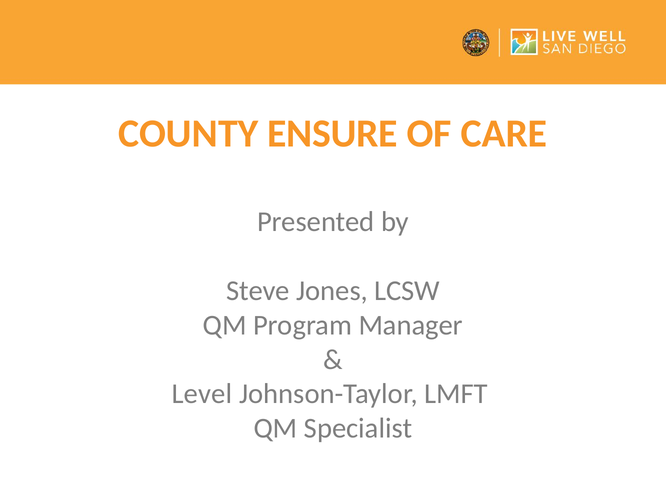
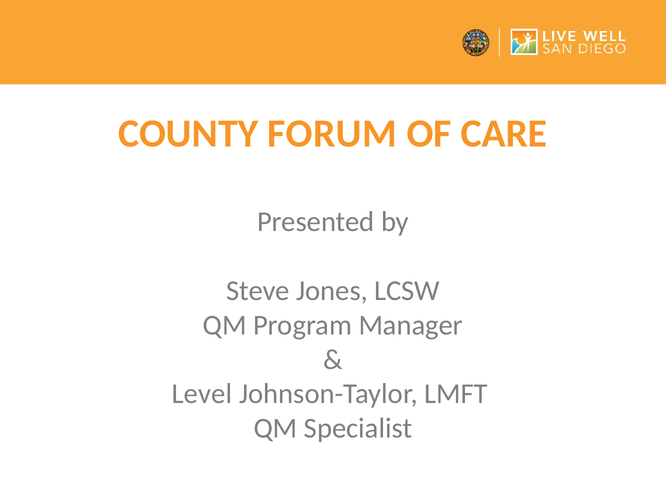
ENSURE: ENSURE -> FORUM
